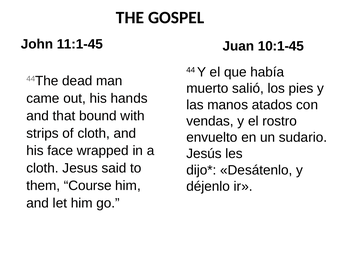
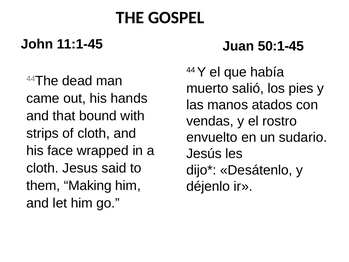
10:1-45: 10:1-45 -> 50:1-45
Course: Course -> Making
